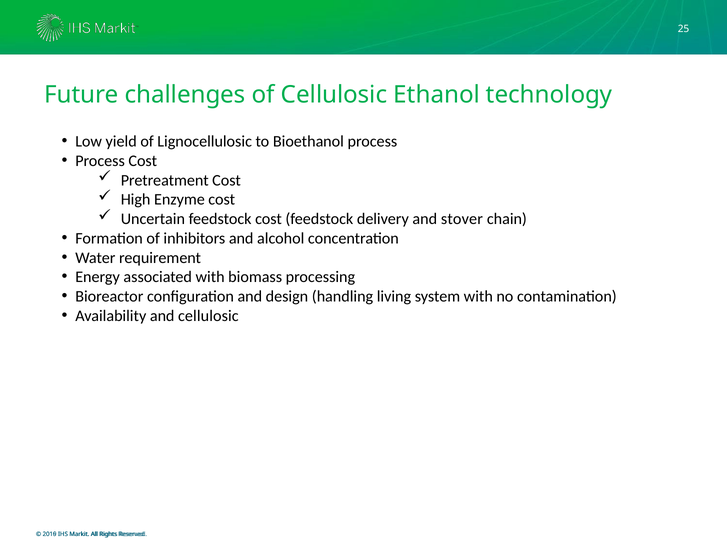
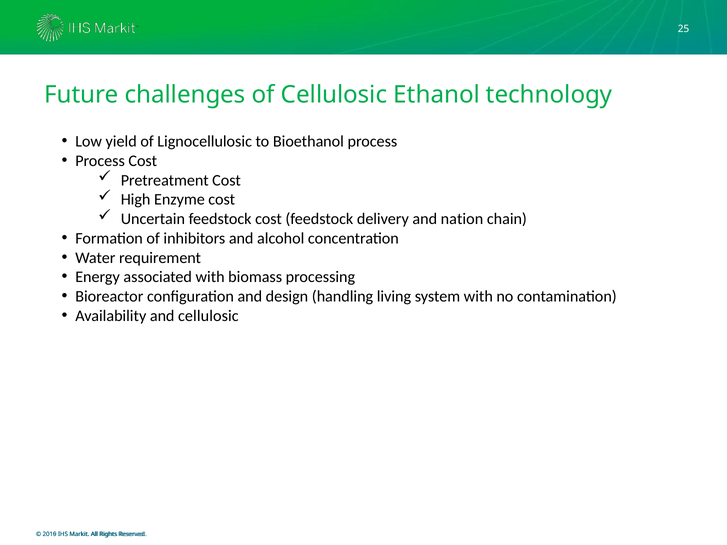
stover: stover -> nation
